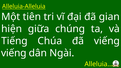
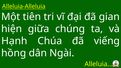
Tiếng: Tiếng -> Hạnh
viếng at (14, 53): viếng -> hồng
